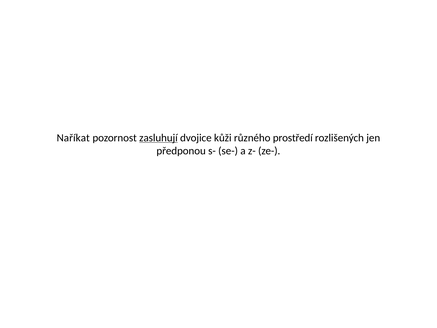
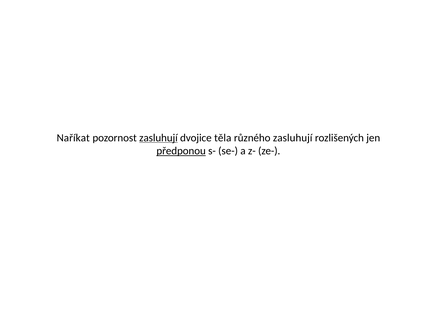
kůži: kůži -> těla
různého prostředí: prostředí -> zasluhují
předponou underline: none -> present
